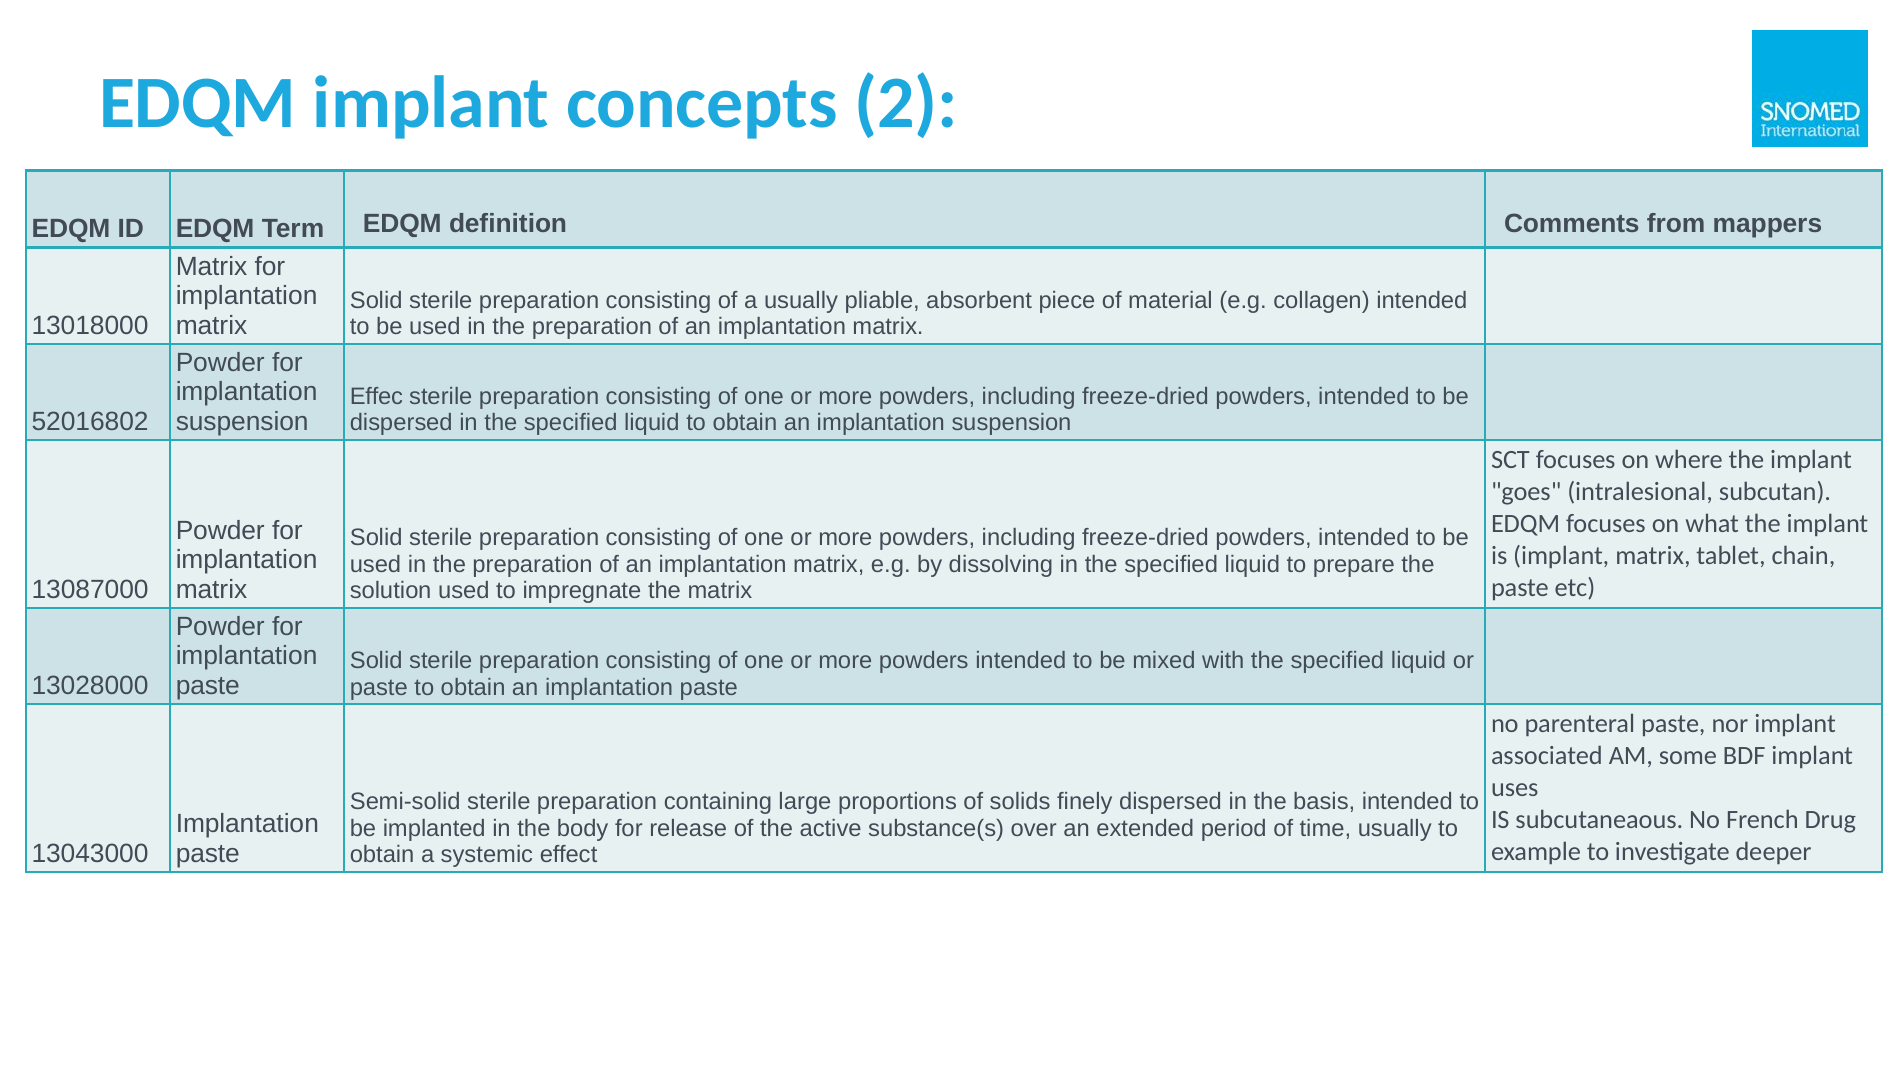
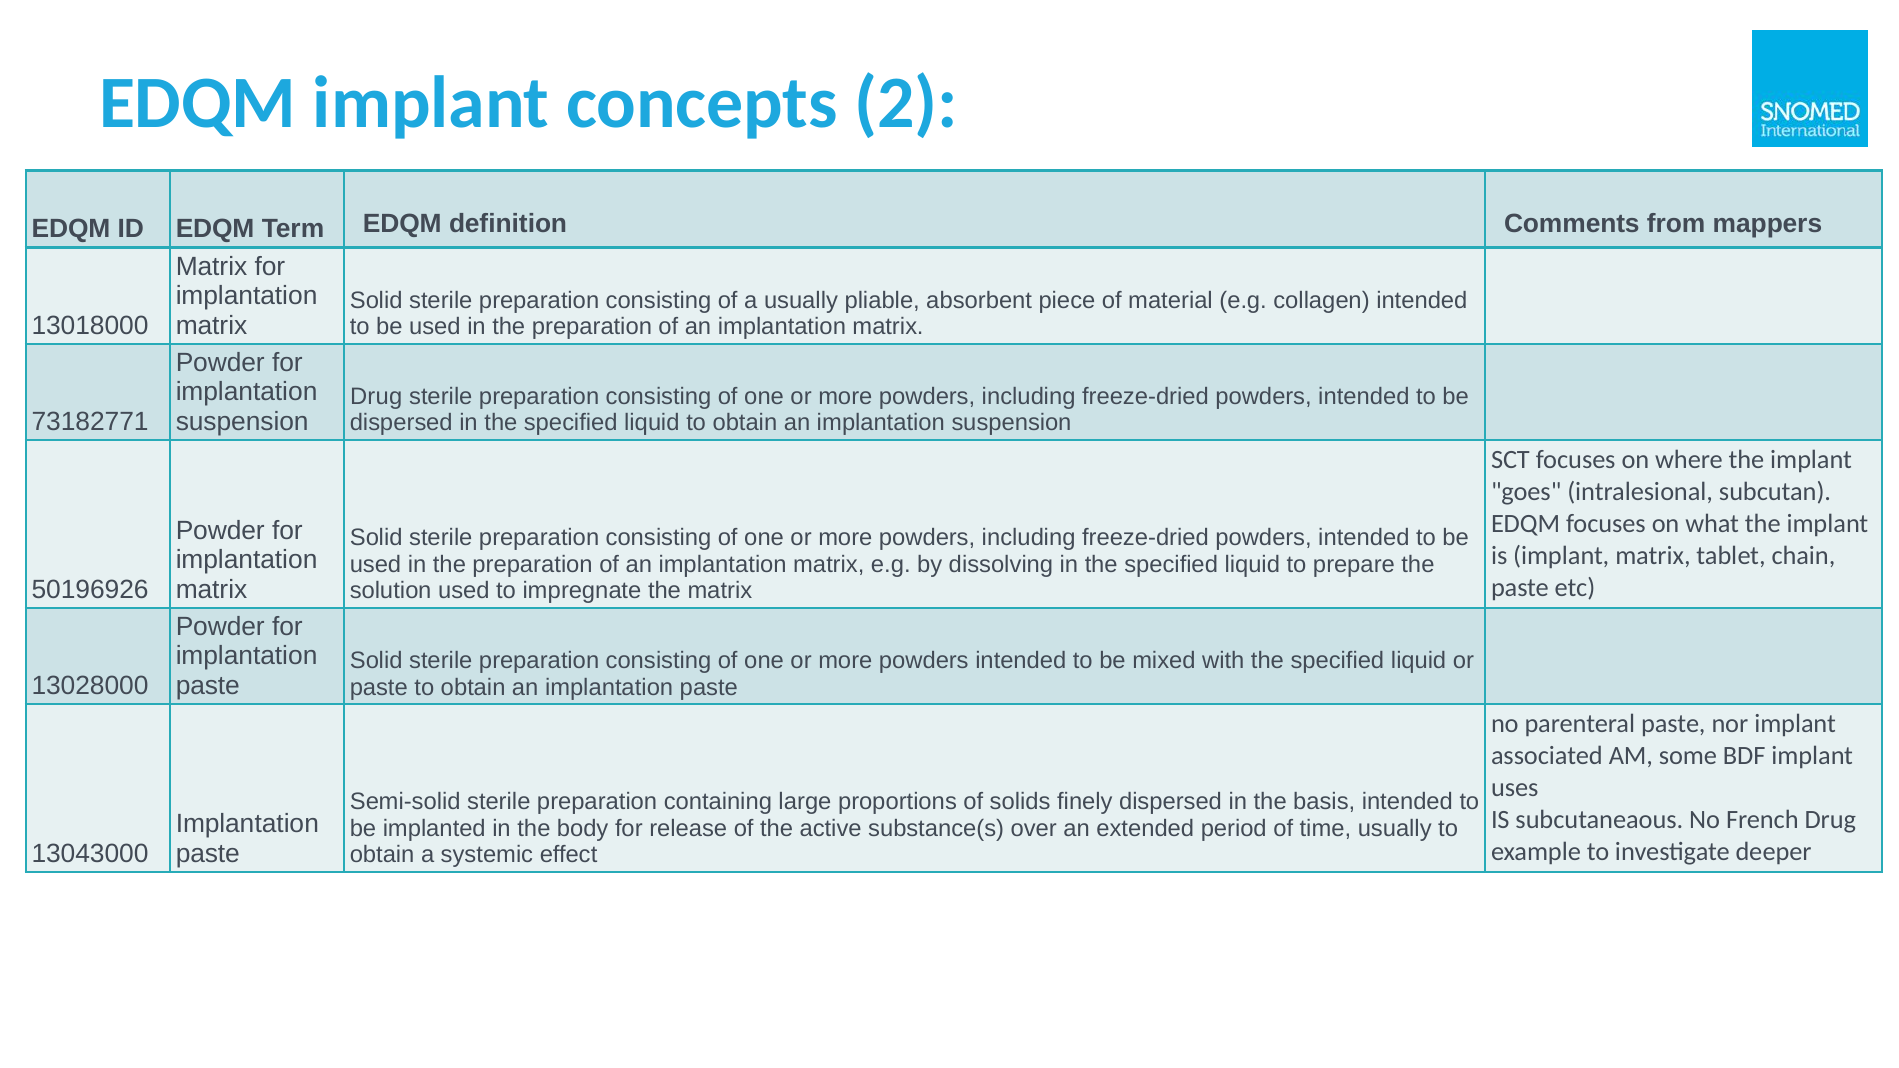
Effec at (376, 397): Effec -> Drug
52016802: 52016802 -> 73182771
13087000: 13087000 -> 50196926
